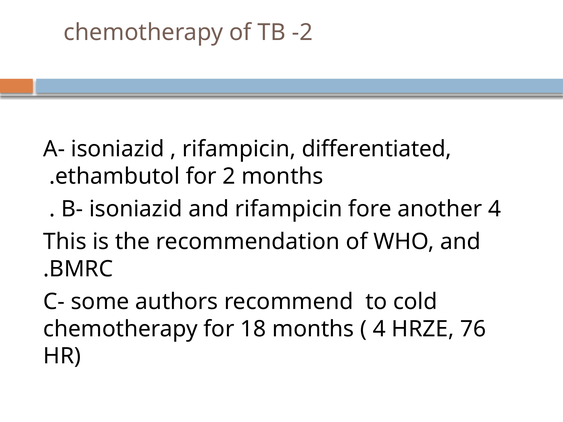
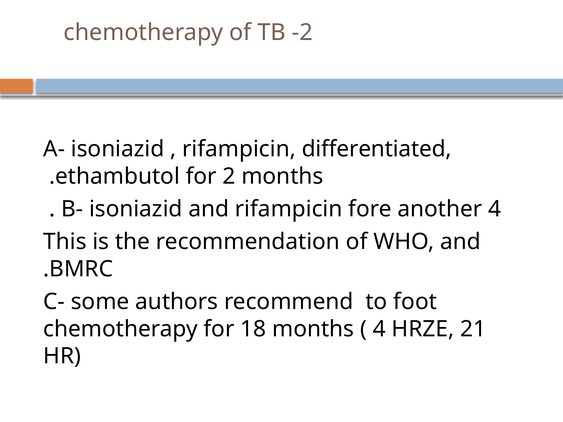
cold: cold -> foot
76: 76 -> 21
